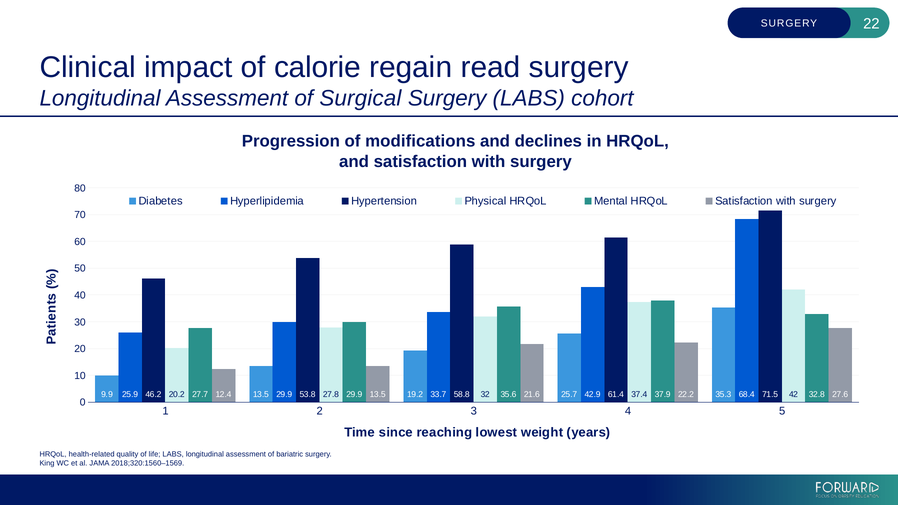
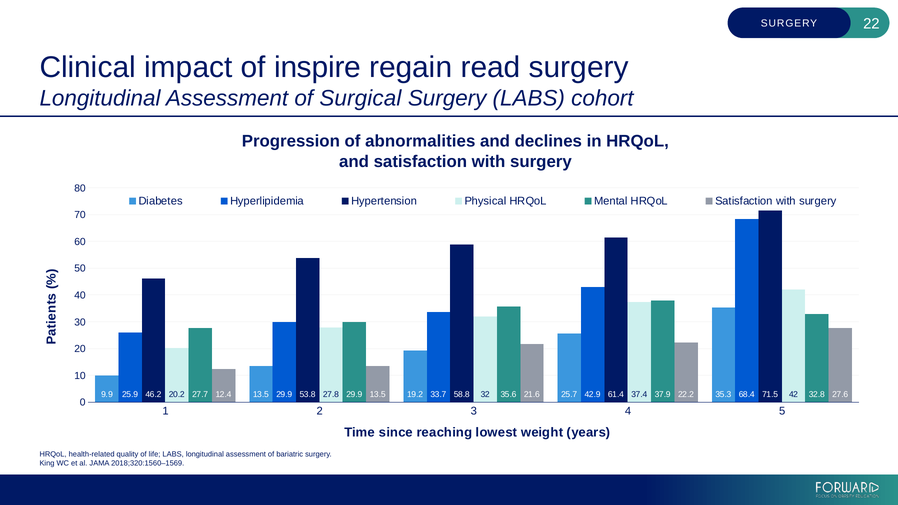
calorie: calorie -> inspire
modifications: modifications -> abnormalities
